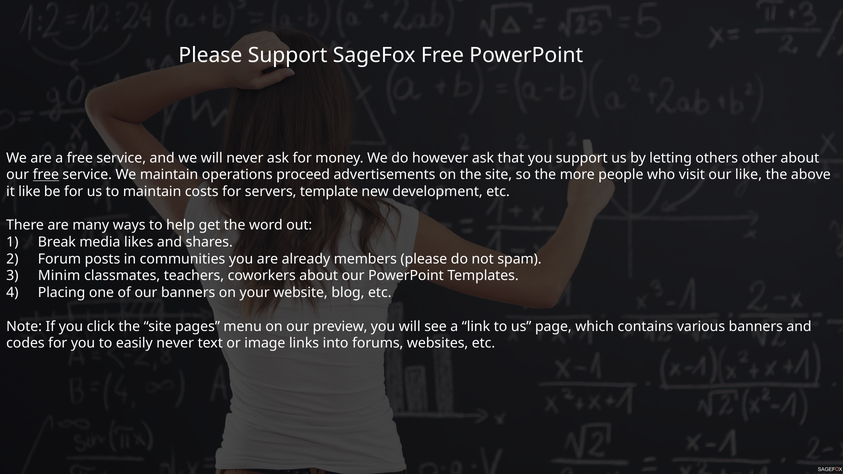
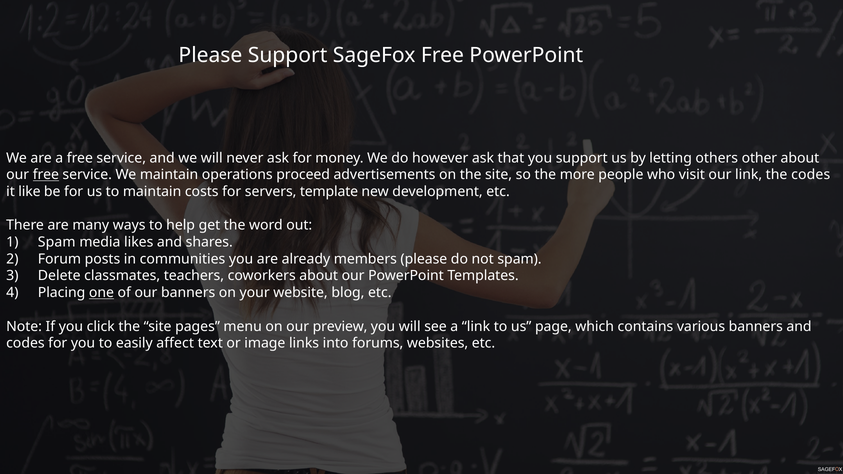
our like: like -> link
the above: above -> codes
Break at (57, 242): Break -> Spam
Minim: Minim -> Delete
one underline: none -> present
easily never: never -> affect
